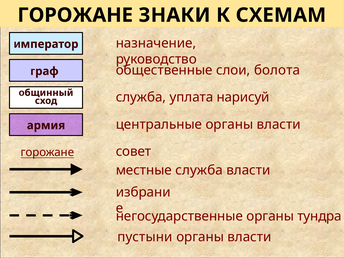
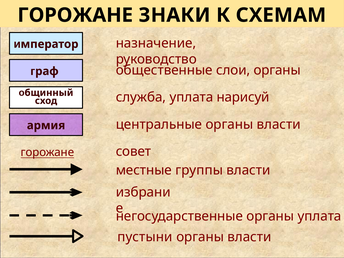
слои болота: болота -> органы
местные служба: служба -> группы
органы тундра: тундра -> уплата
